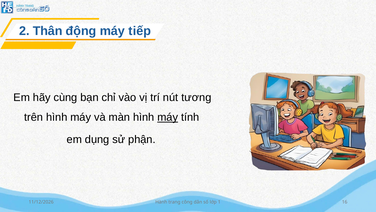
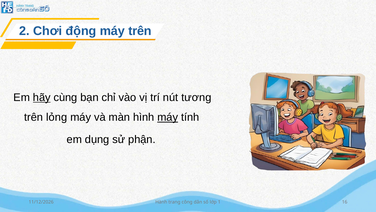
Thân: Thân -> Chơi
máy tiếp: tiếp -> trên
hãy underline: none -> present
trên hình: hình -> lỏng
